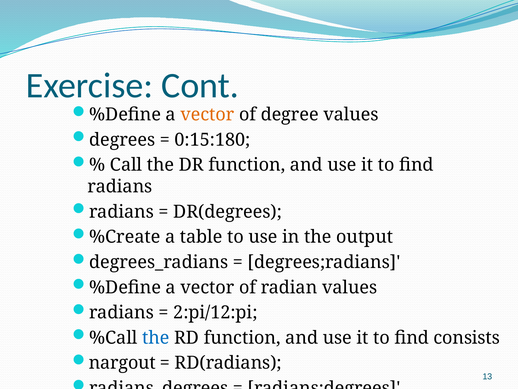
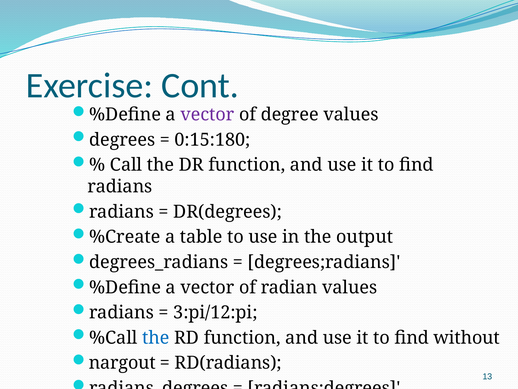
vector at (207, 114) colour: orange -> purple
2:pi/12:pi: 2:pi/12:pi -> 3:pi/12:pi
consists: consists -> without
